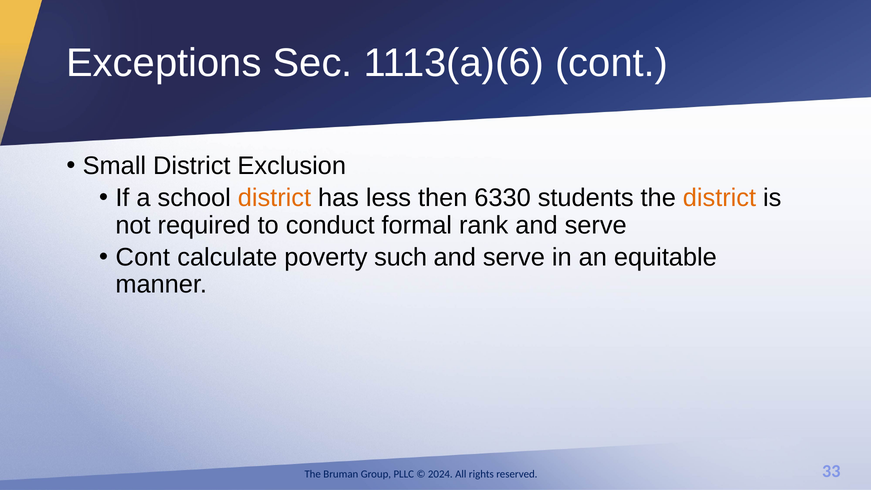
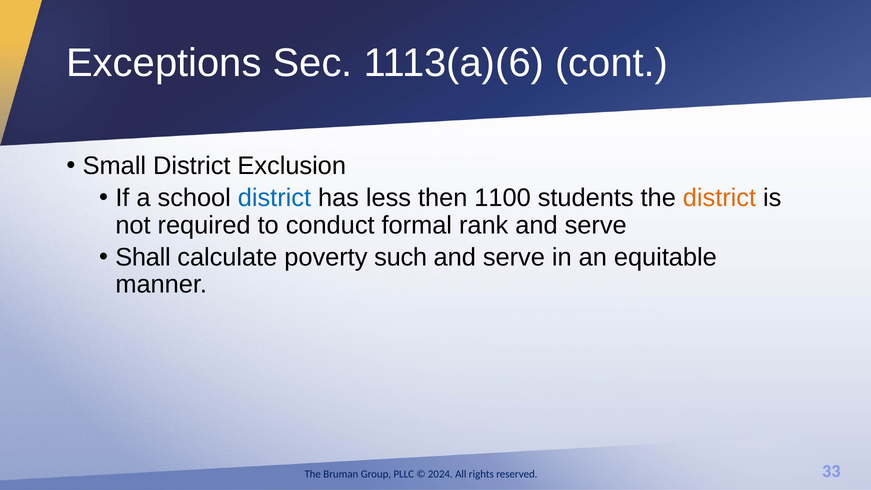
district at (274, 198) colour: orange -> blue
6330: 6330 -> 1100
Cont at (143, 257): Cont -> Shall
